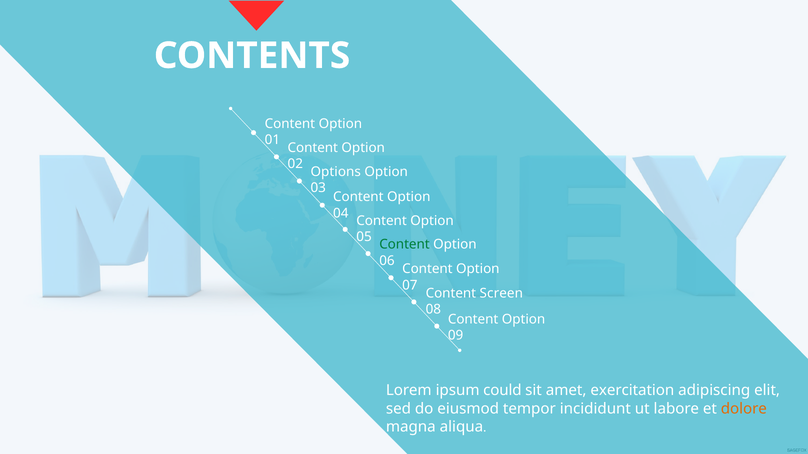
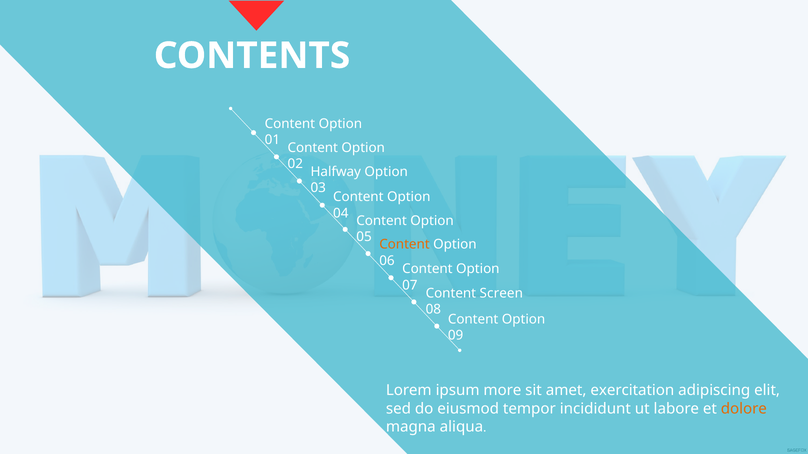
Options: Options -> Halfway
Content at (404, 245) colour: green -> orange
could: could -> more
